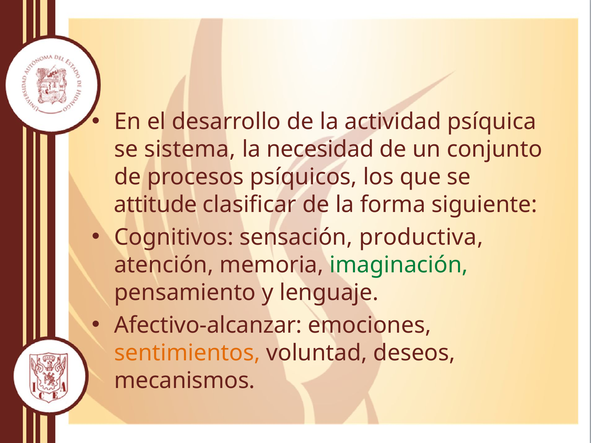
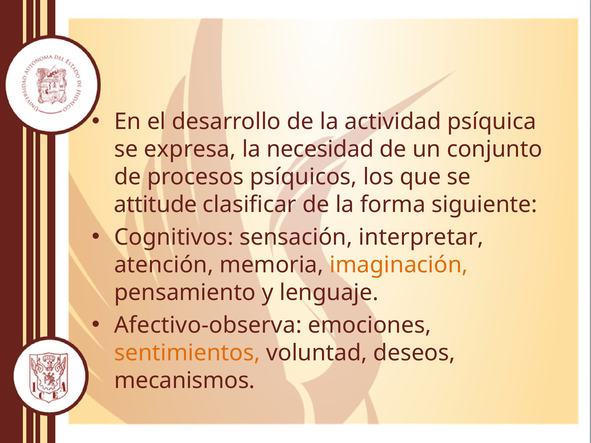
sistema: sistema -> expresa
productiva: productiva -> interpretar
imaginación colour: green -> orange
Afectivo-alcanzar: Afectivo-alcanzar -> Afectivo-observa
